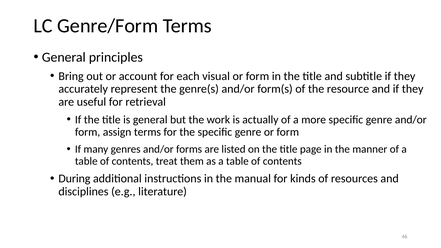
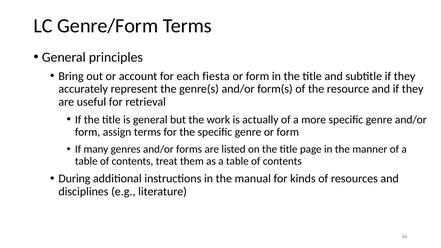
visual: visual -> fiesta
